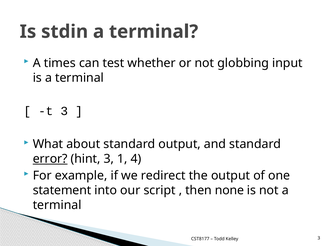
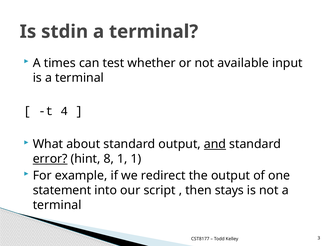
globbing: globbing -> available
t 3: 3 -> 4
and underline: none -> present
hint 3: 3 -> 8
1 4: 4 -> 1
none: none -> stays
